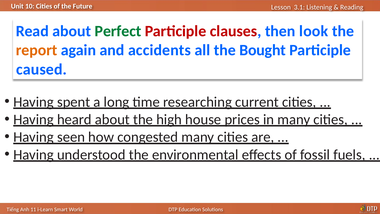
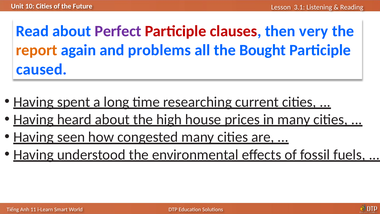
Perfect colour: green -> purple
look: look -> very
accidents: accidents -> problems
